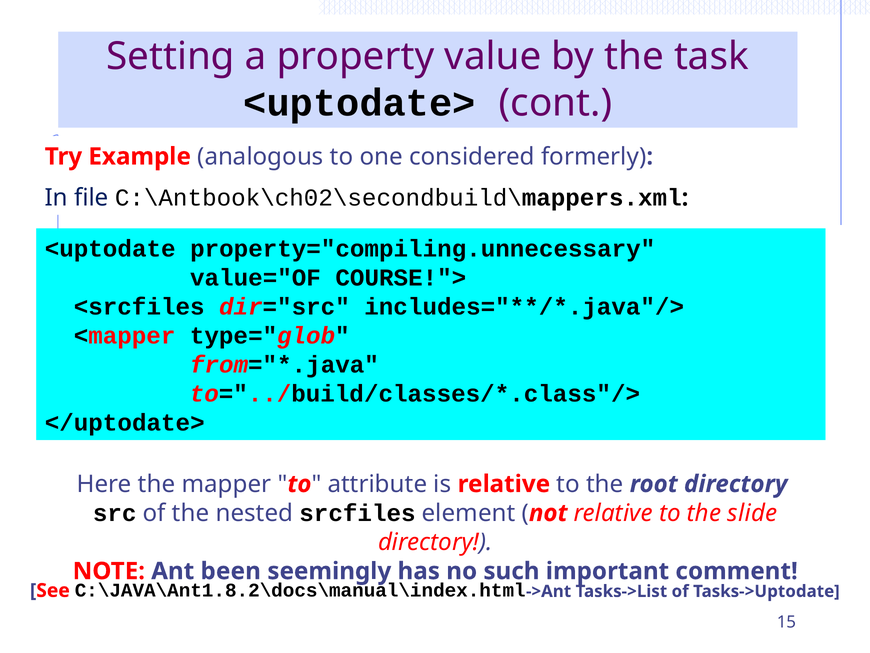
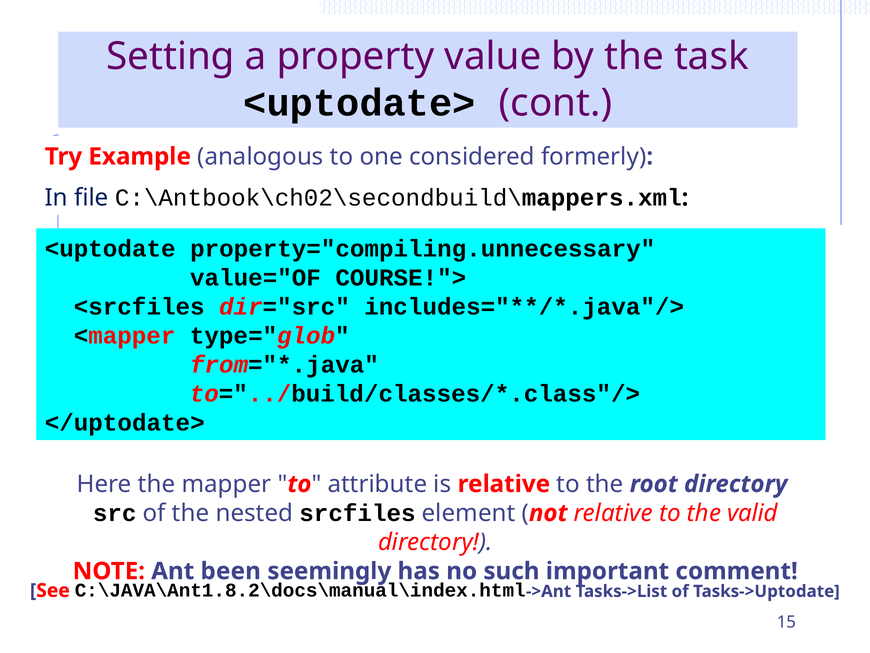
slide: slide -> valid
